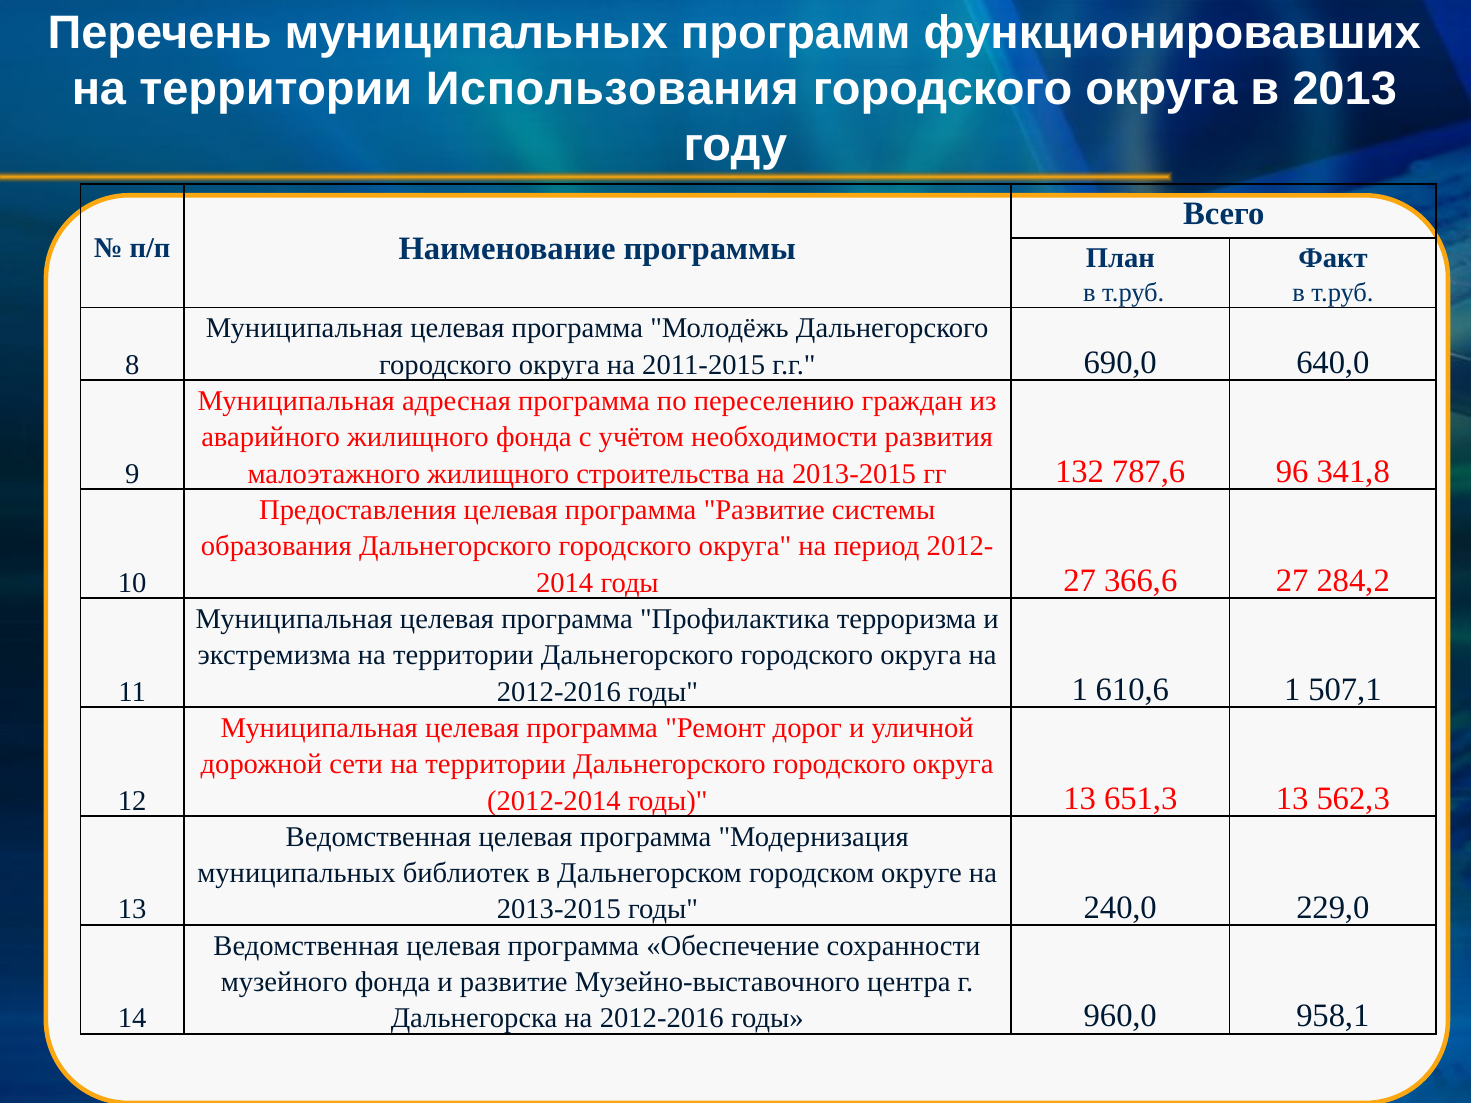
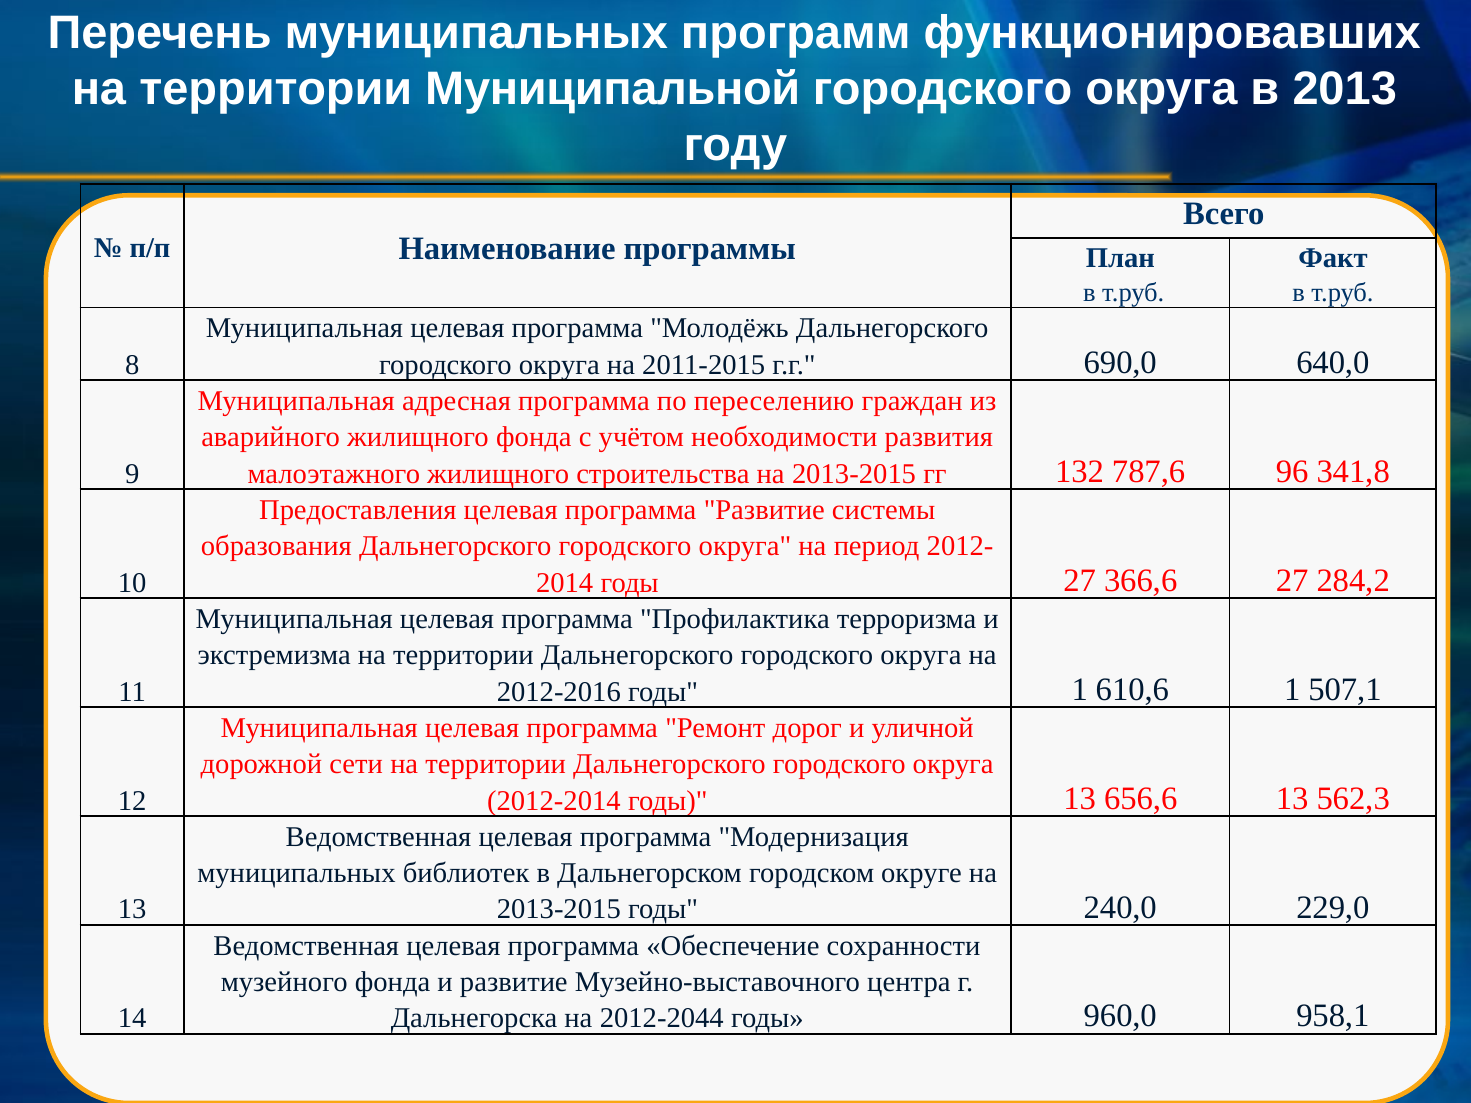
Использования: Использования -> Муниципальной
651,3: 651,3 -> 656,6
Дальнегорска на 2012-2016: 2012-2016 -> 2012-2044
